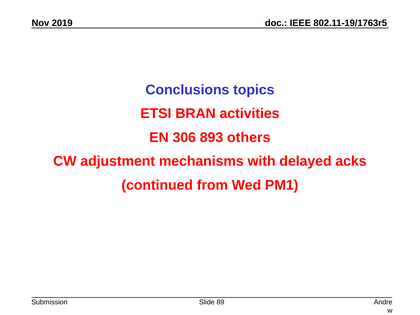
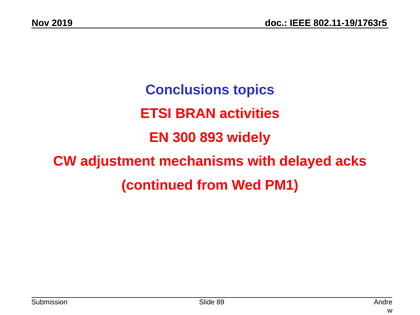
306: 306 -> 300
others: others -> widely
